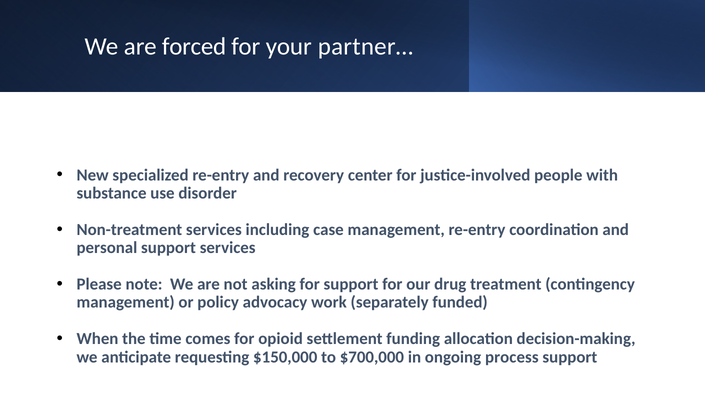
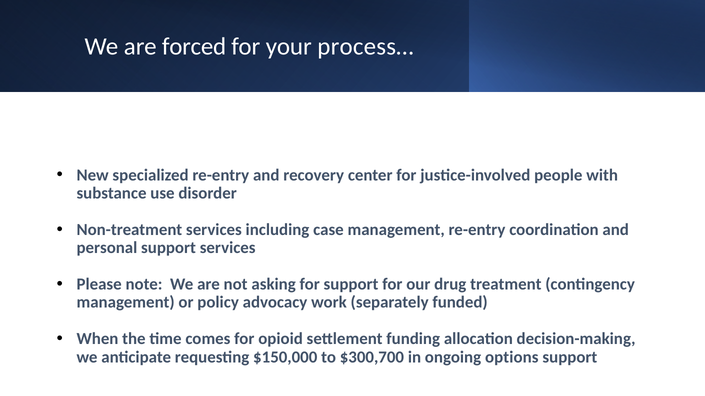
partner…: partner… -> process…
$700,000: $700,000 -> $300,700
process: process -> options
